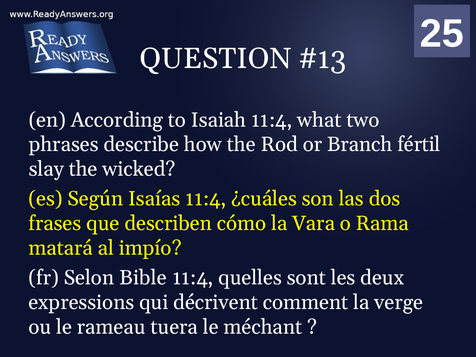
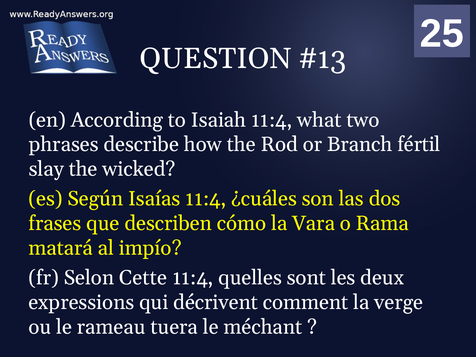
Bible: Bible -> Cette
